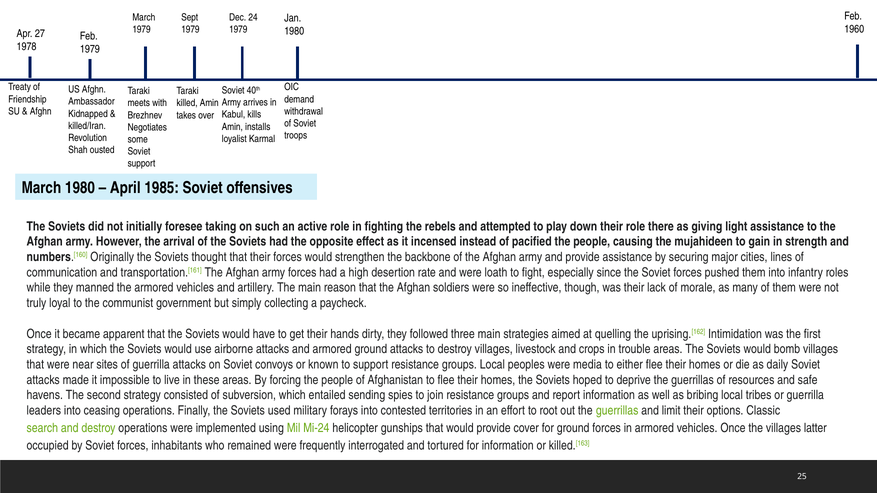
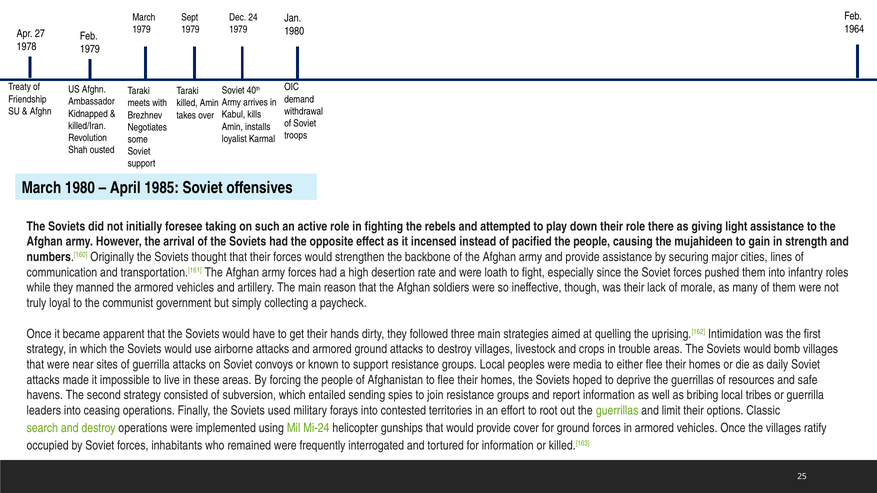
1960: 1960 -> 1964
latter: latter -> ratify
